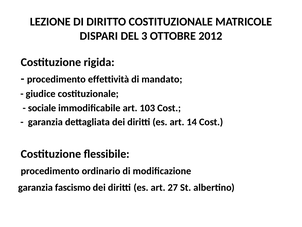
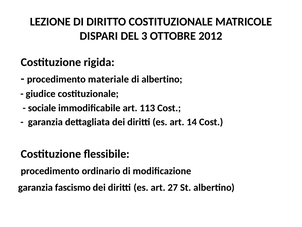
effettività: effettività -> materiale
di mandato: mandato -> albertino
103: 103 -> 113
